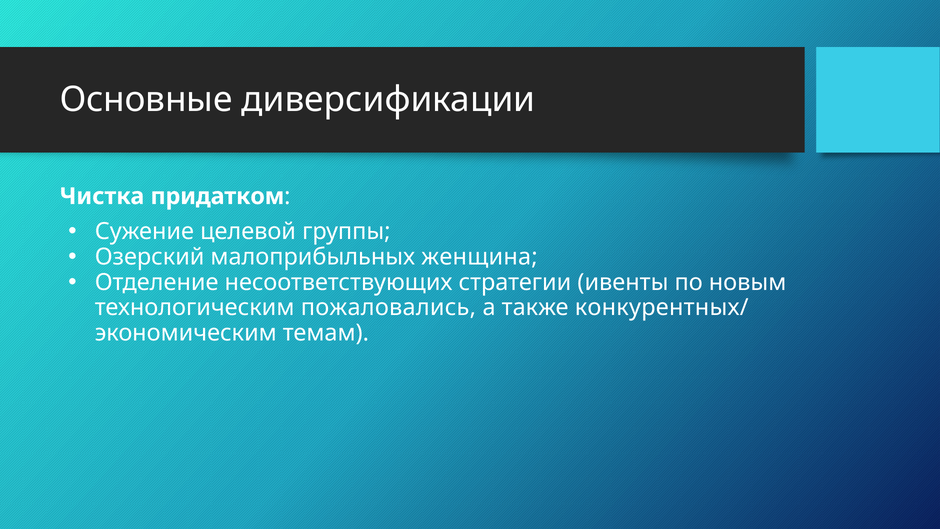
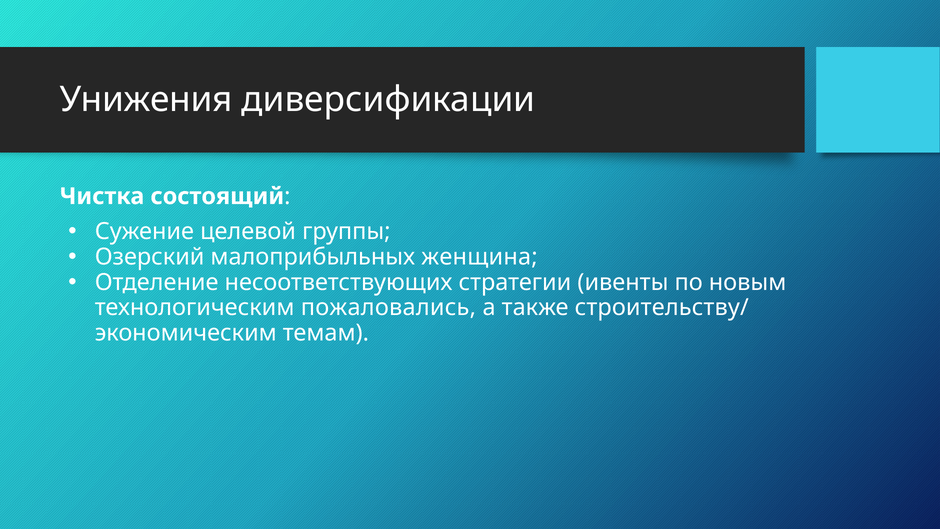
Основные: Основные -> Унижения
придатком: придатком -> состоящий
конкурентных/: конкурентных/ -> строительству/
